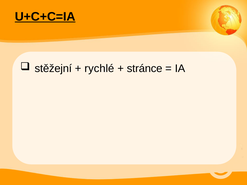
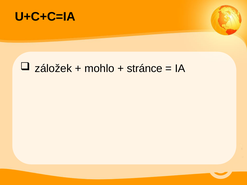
U+C+C=IA underline: present -> none
stěžejní: stěžejní -> záložek
rychlé: rychlé -> mohlo
